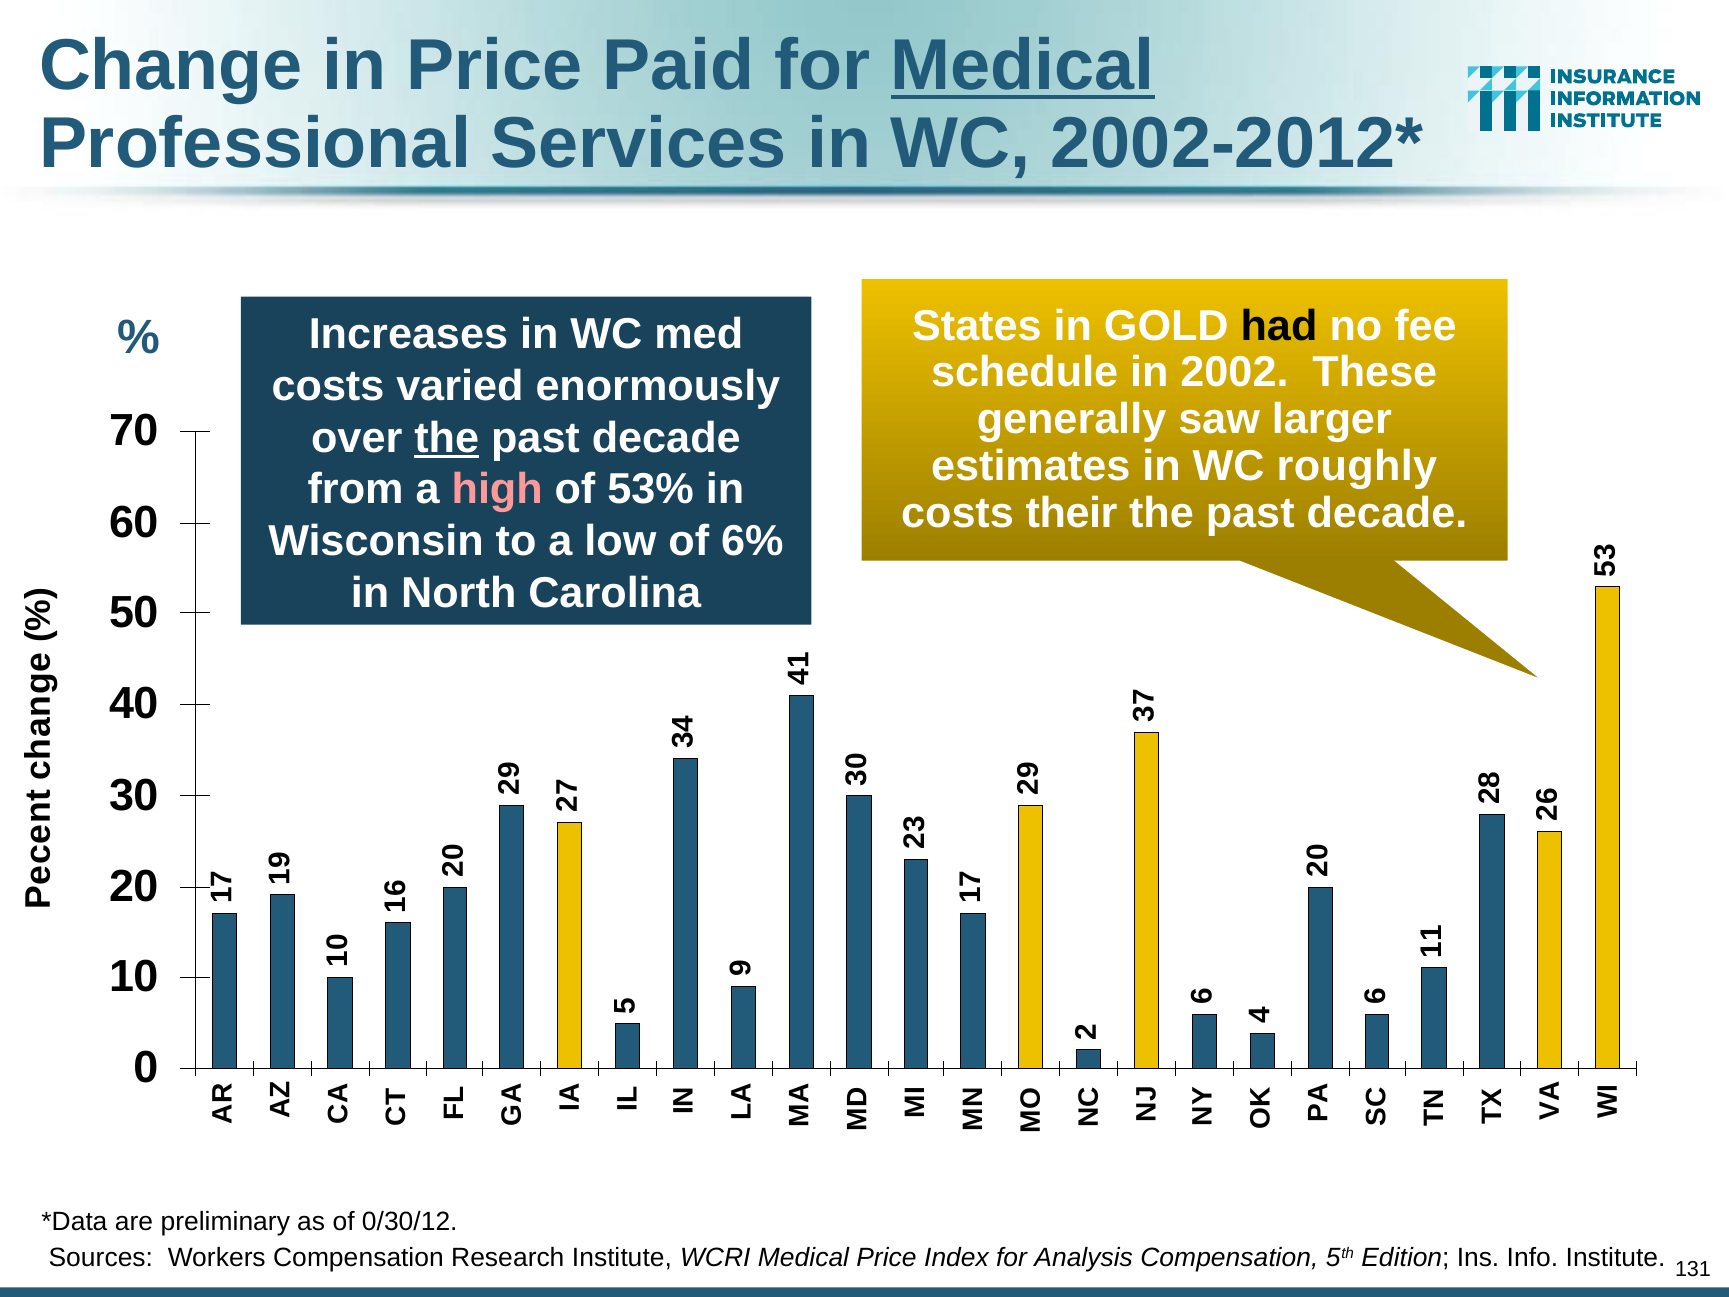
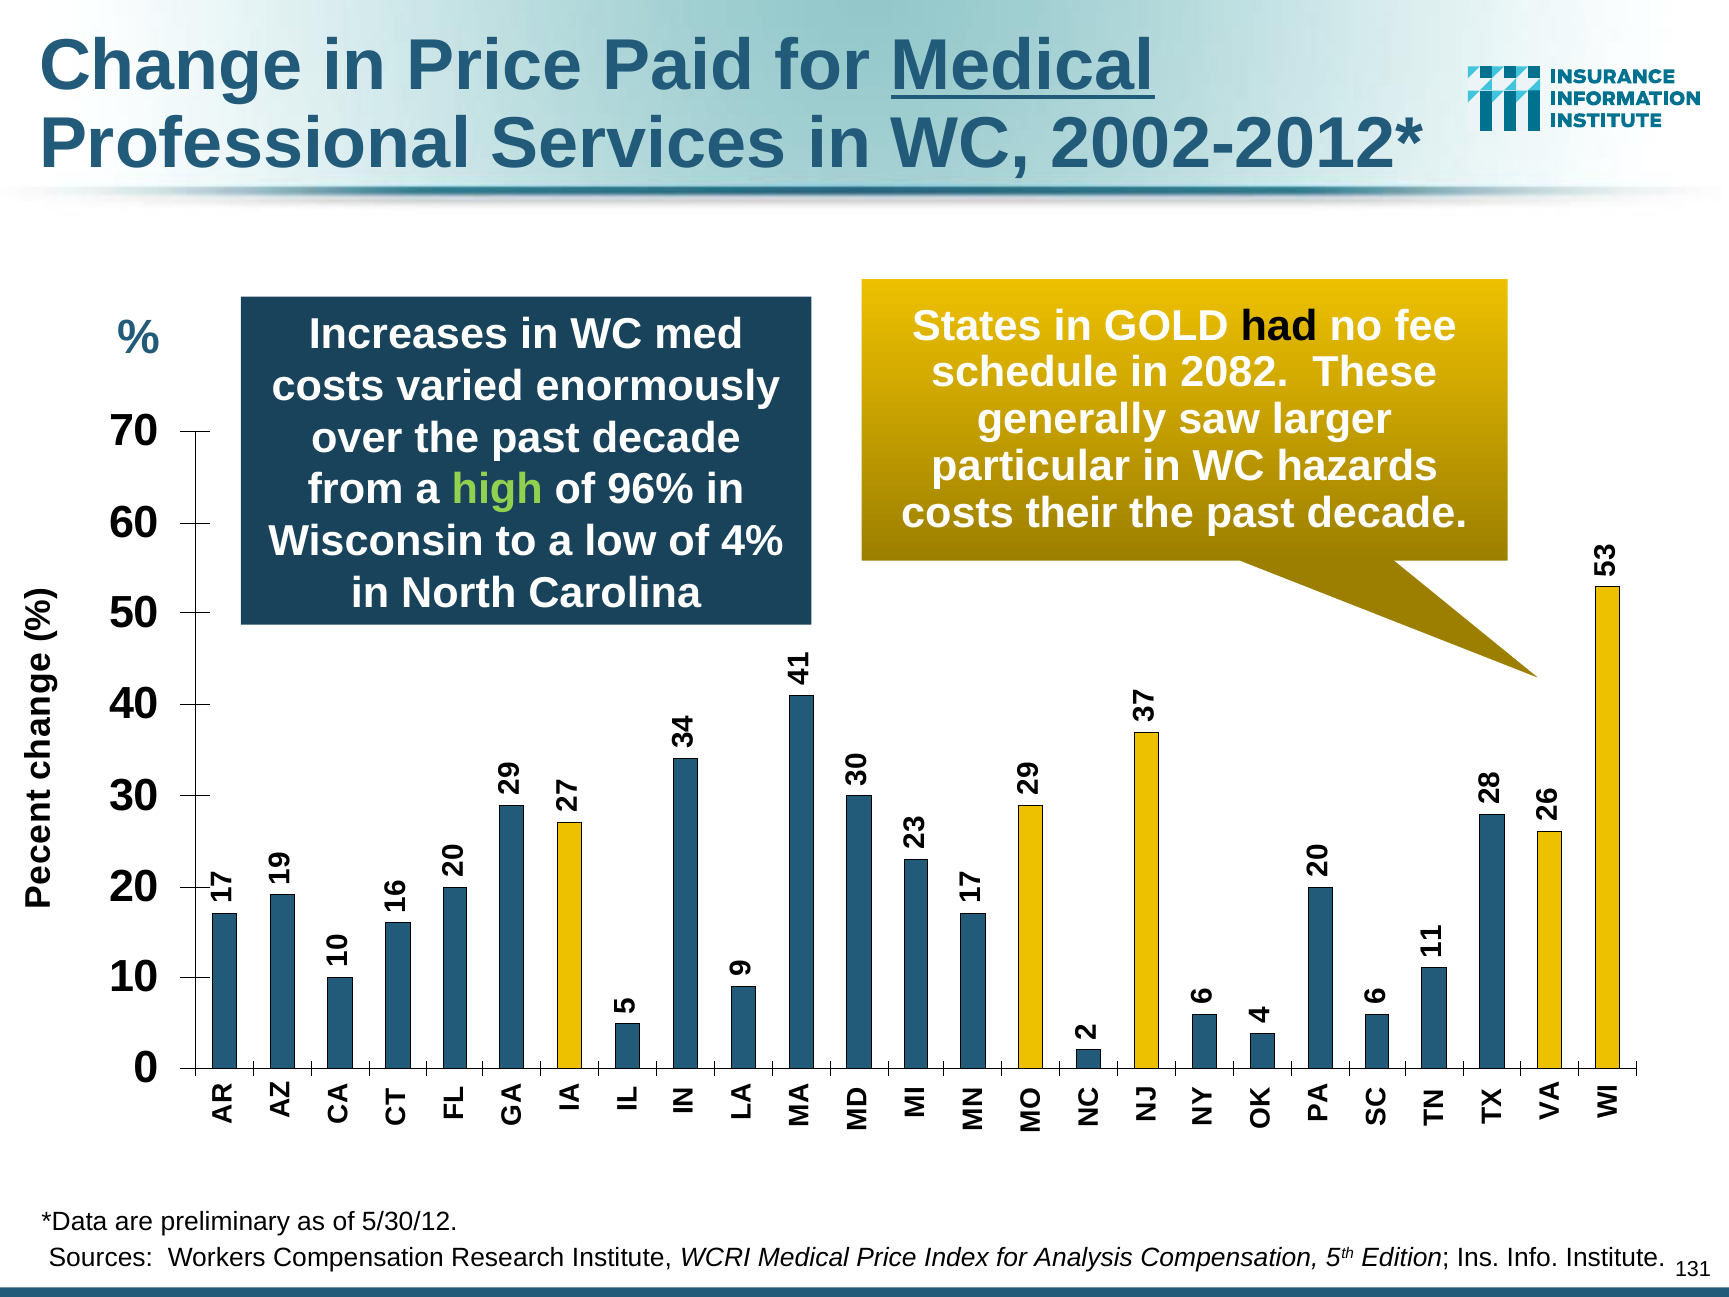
2002: 2002 -> 2082
the at (447, 438) underline: present -> none
estimates: estimates -> particular
roughly: roughly -> hazards
high colour: pink -> light green
53%: 53% -> 96%
6%: 6% -> 4%
0/30/12: 0/30/12 -> 5/30/12
